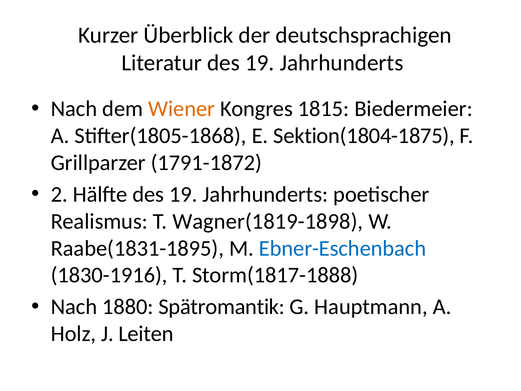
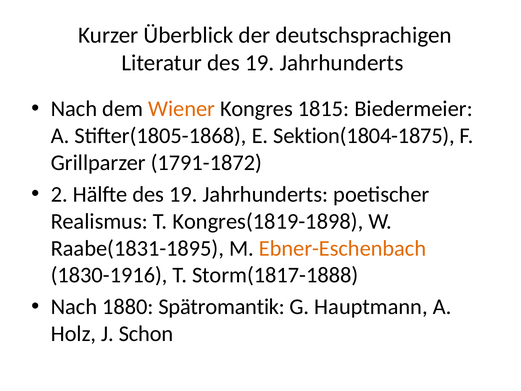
Wagner(1819-1898: Wagner(1819-1898 -> Kongres(1819-1898
Ebner-Eschenbach colour: blue -> orange
Leiten: Leiten -> Schon
